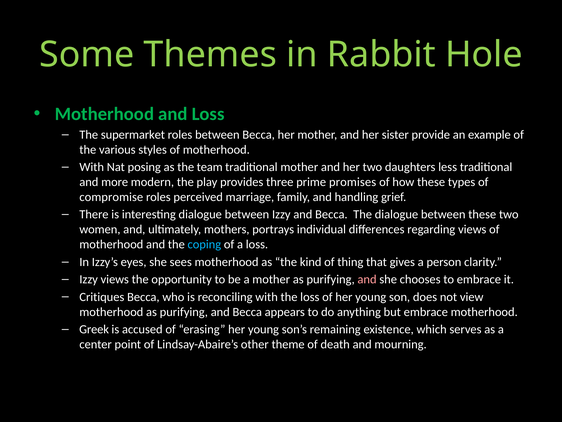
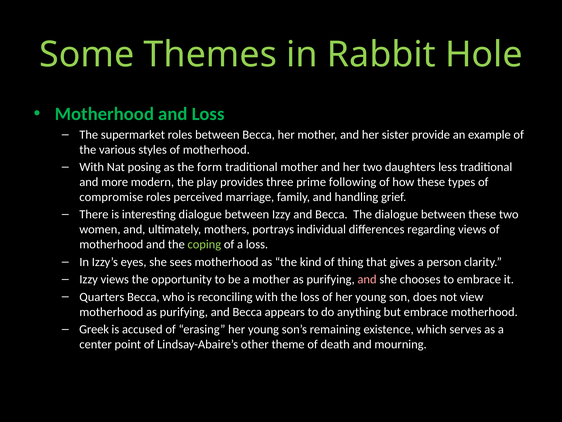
team: team -> form
promises: promises -> following
coping colour: light blue -> light green
Critiques: Critiques -> Quarters
